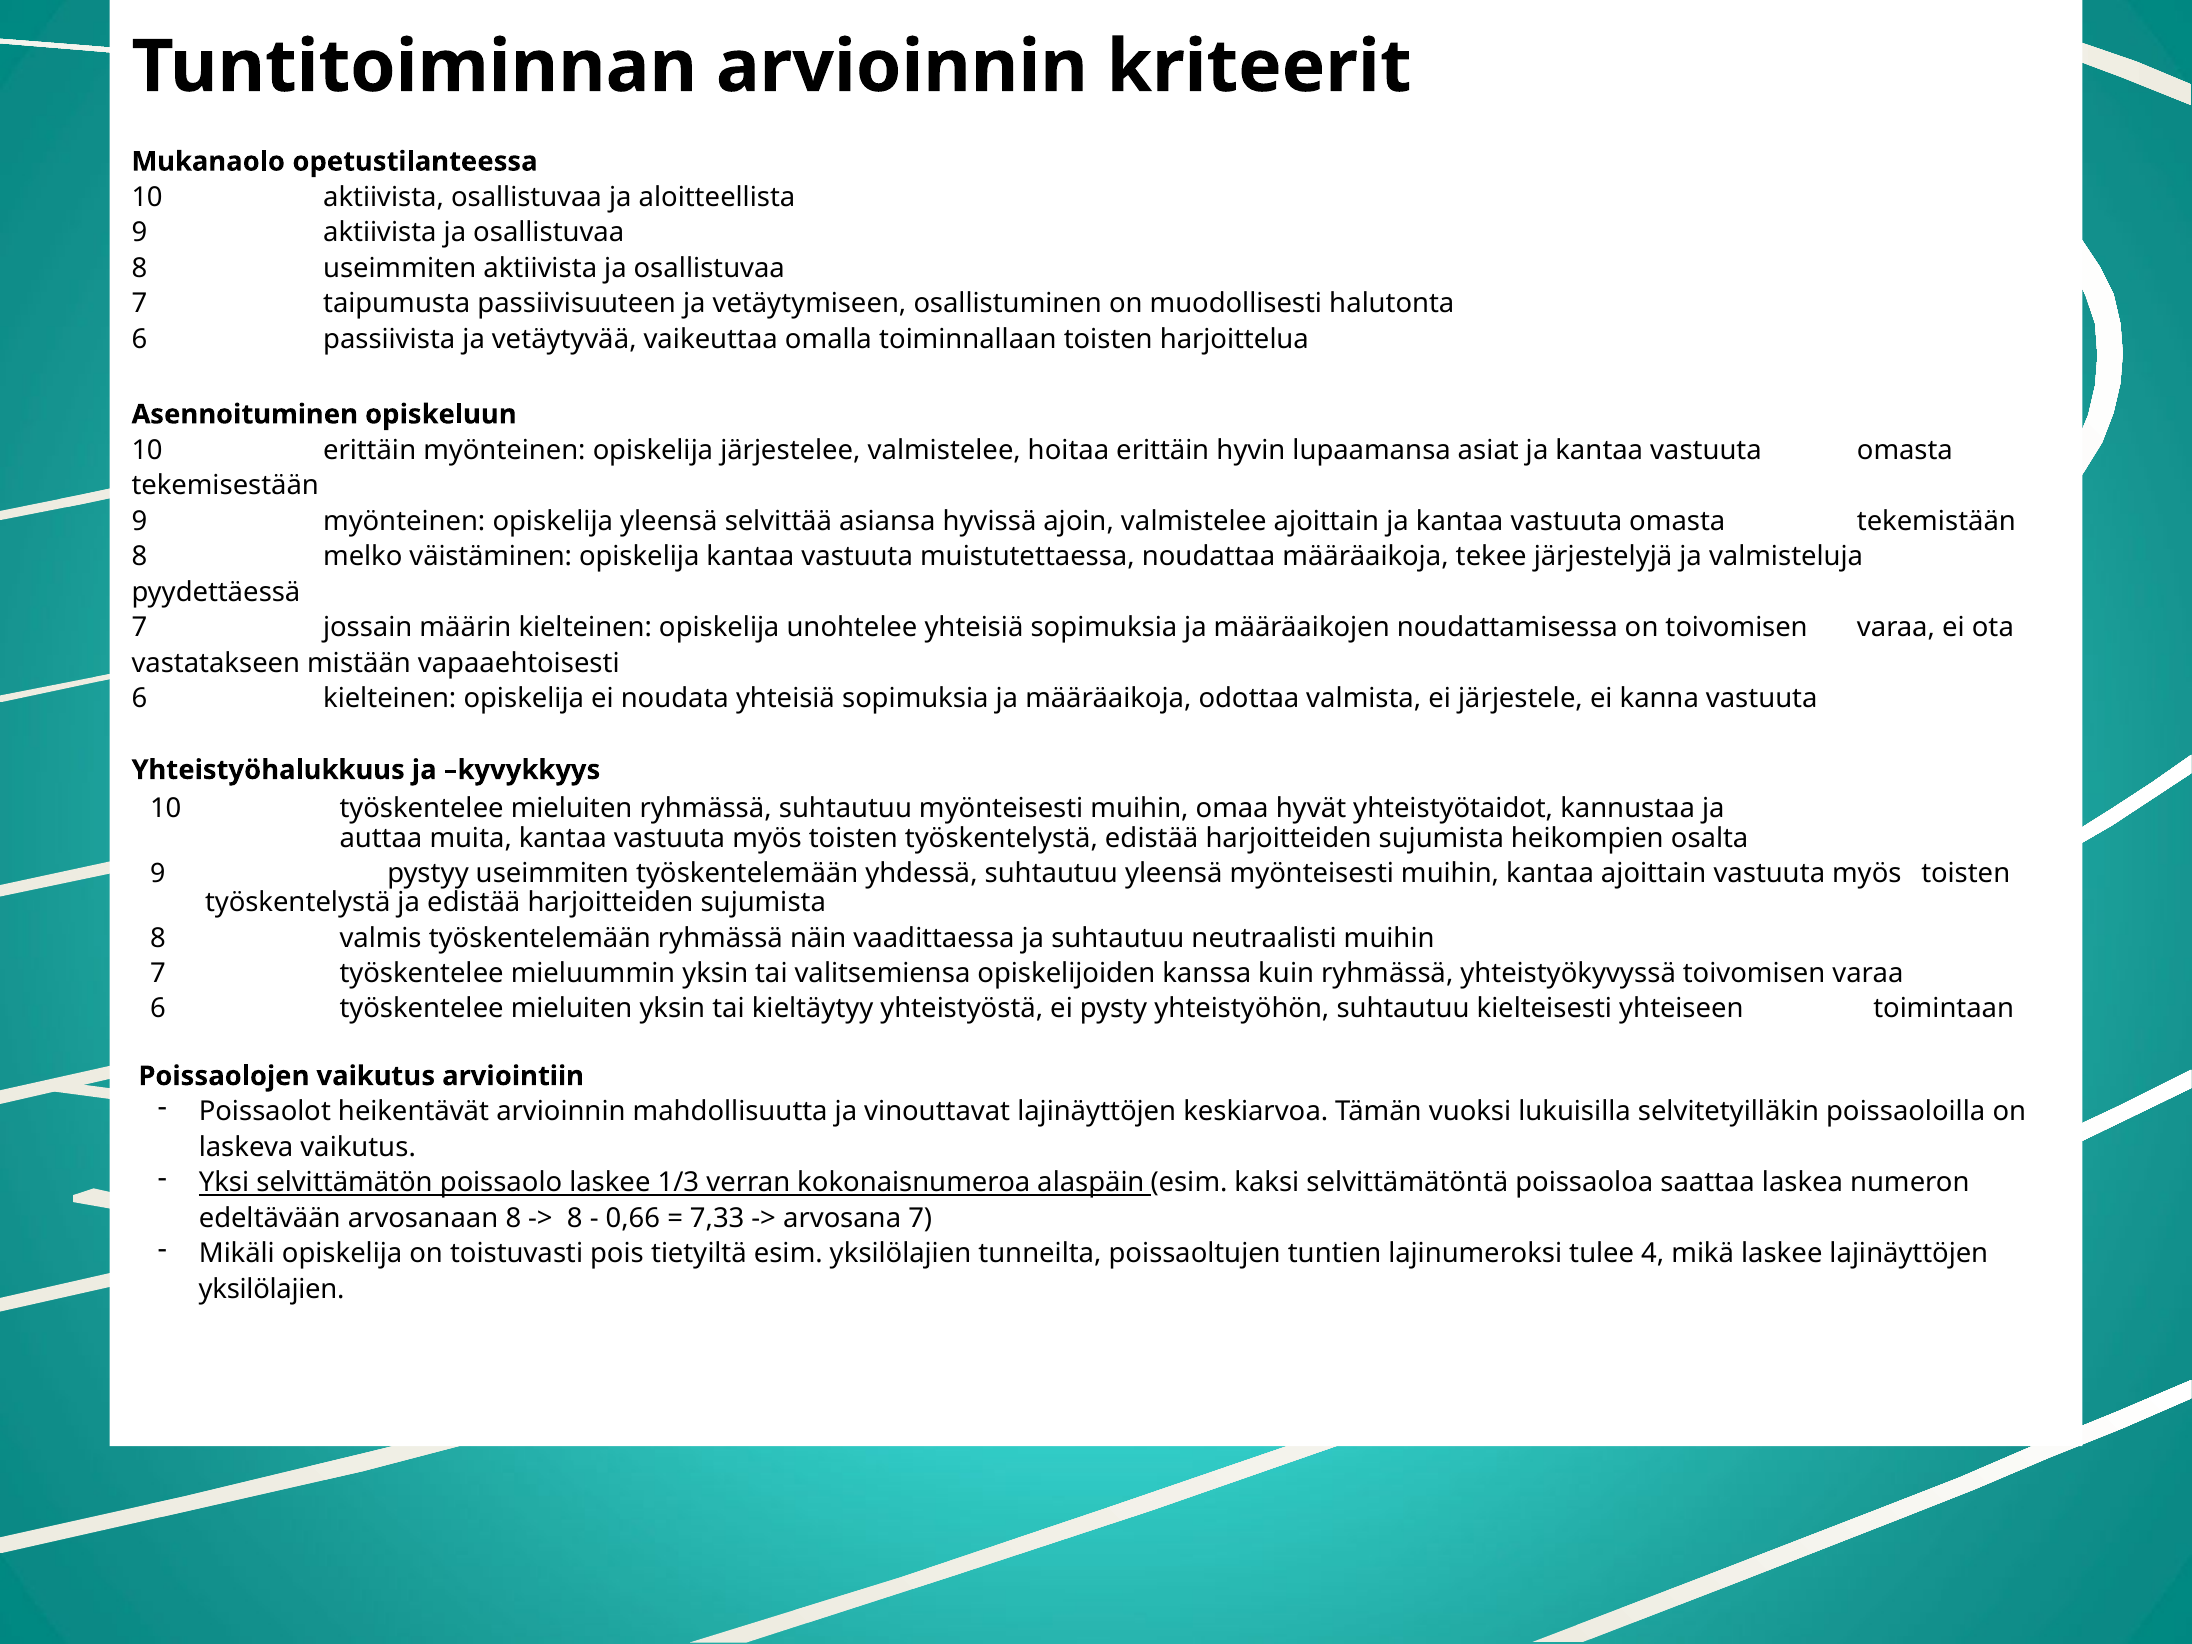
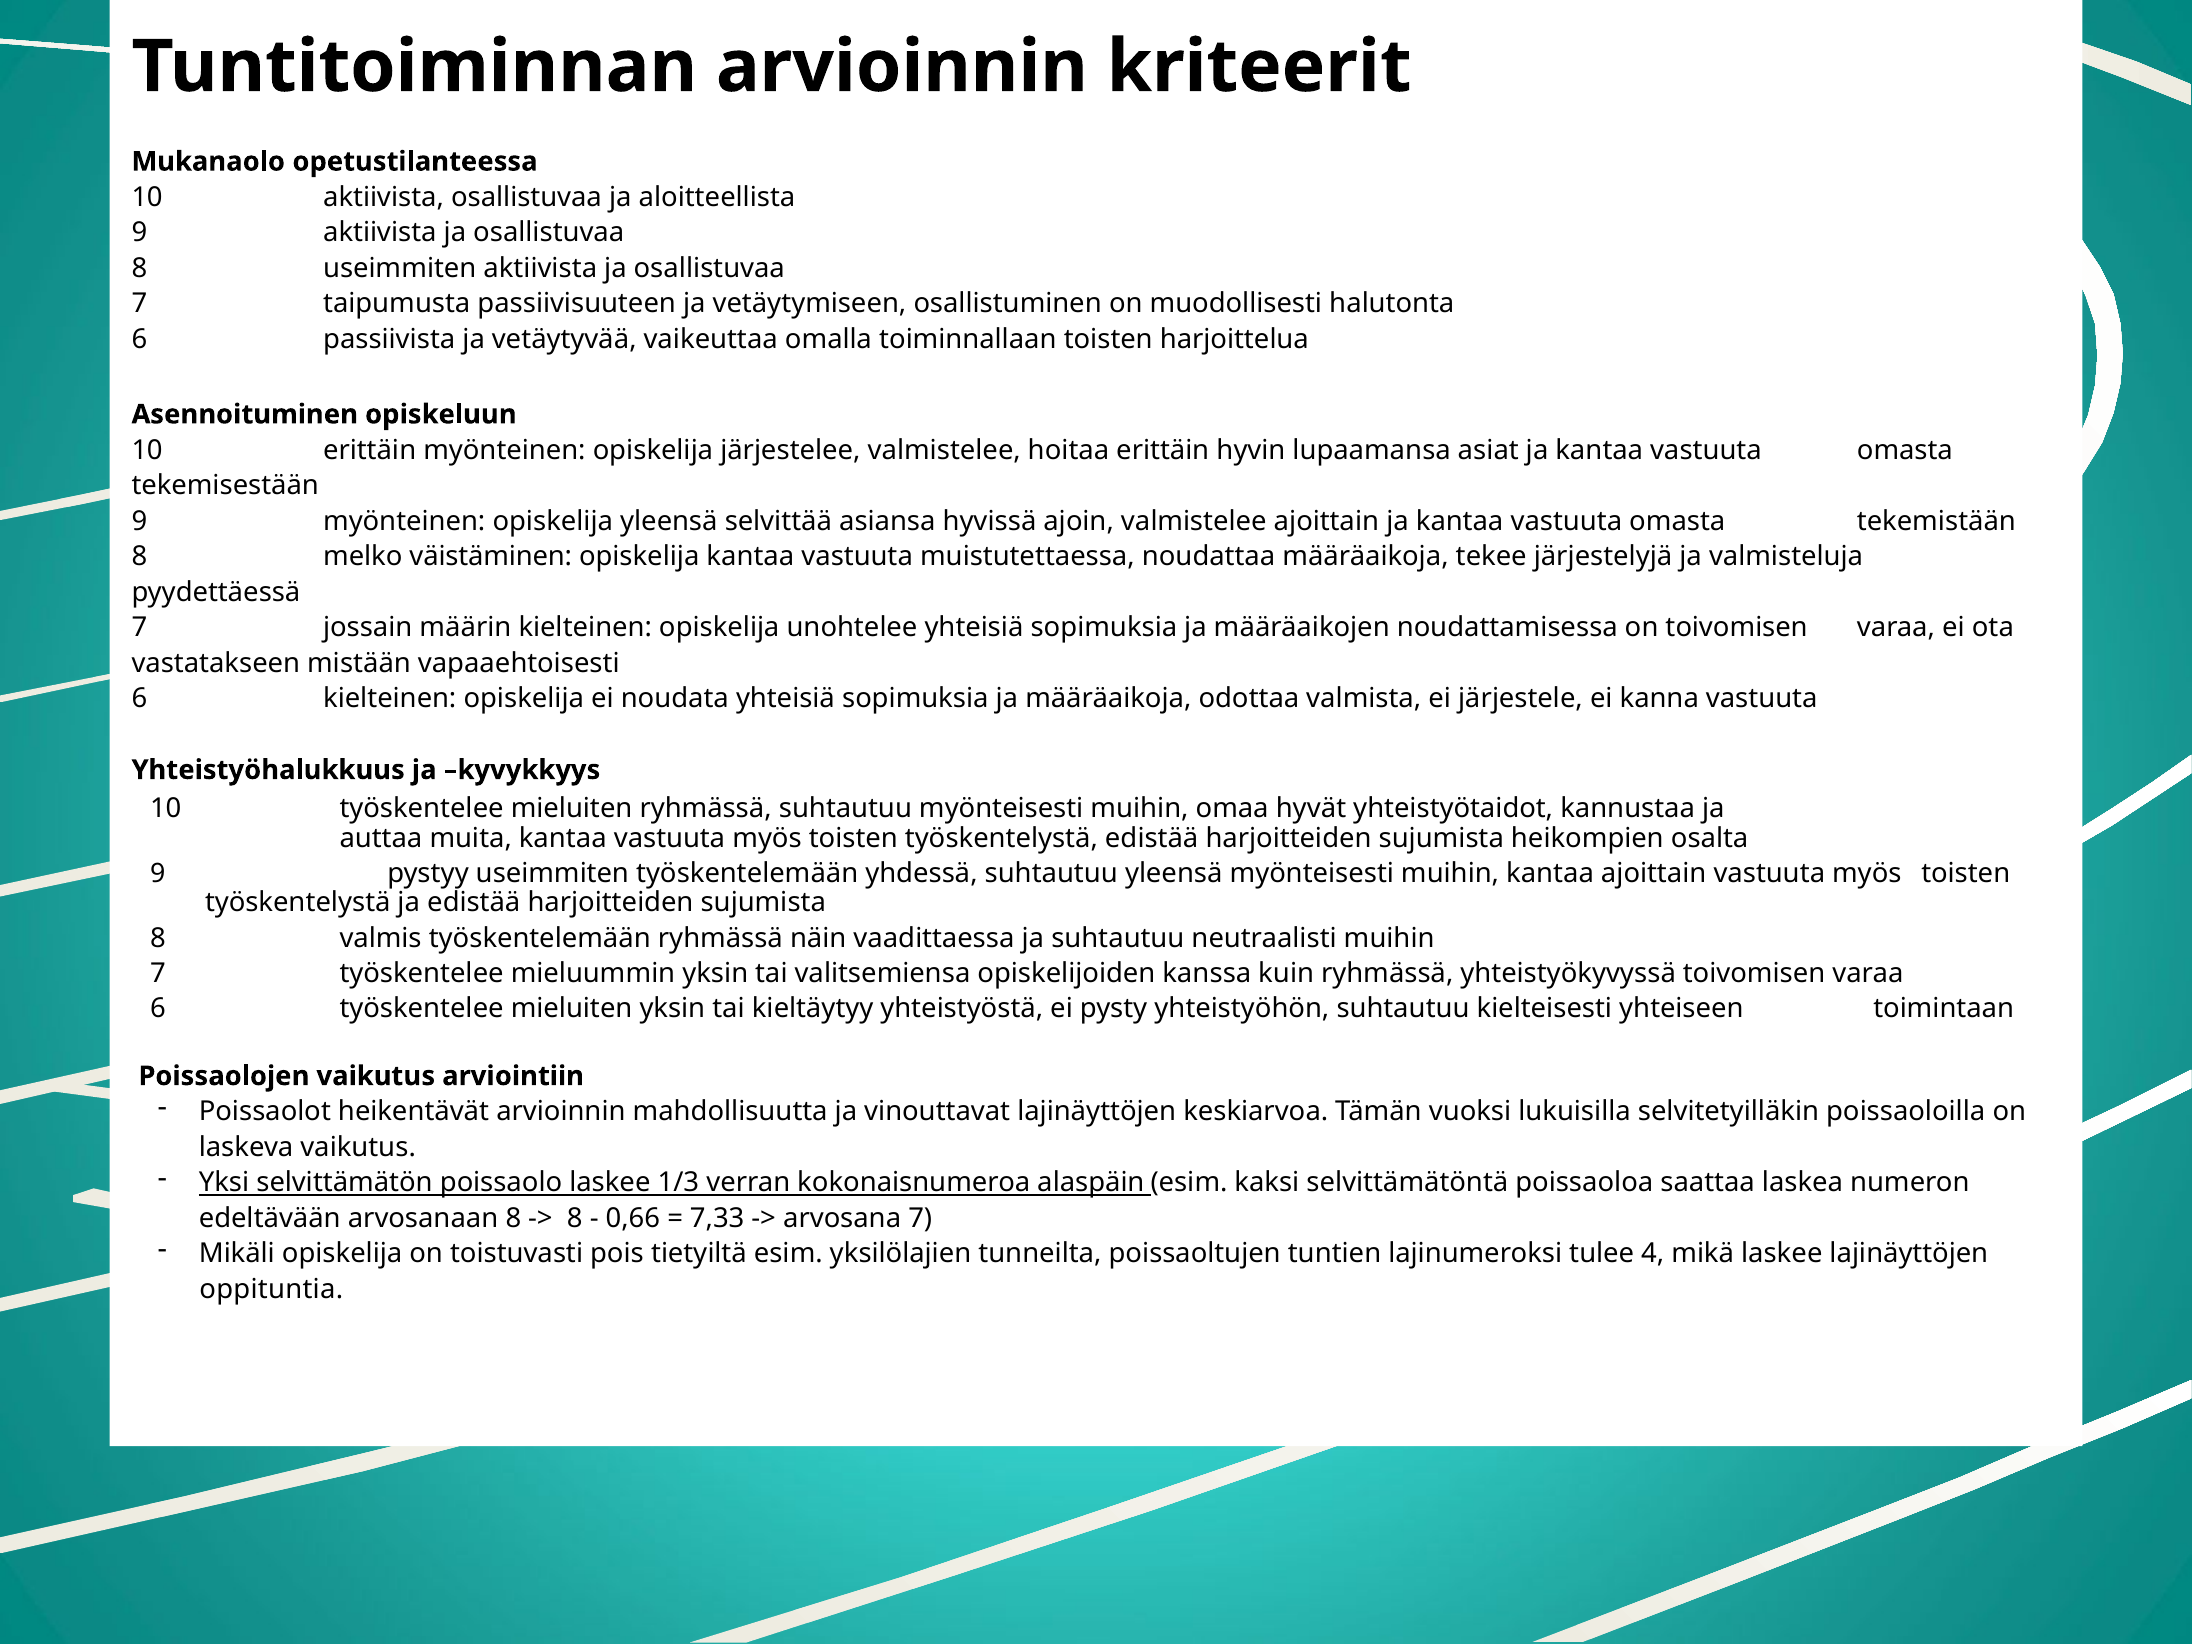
yksilölajien at (272, 1289): yksilölajien -> oppituntia
